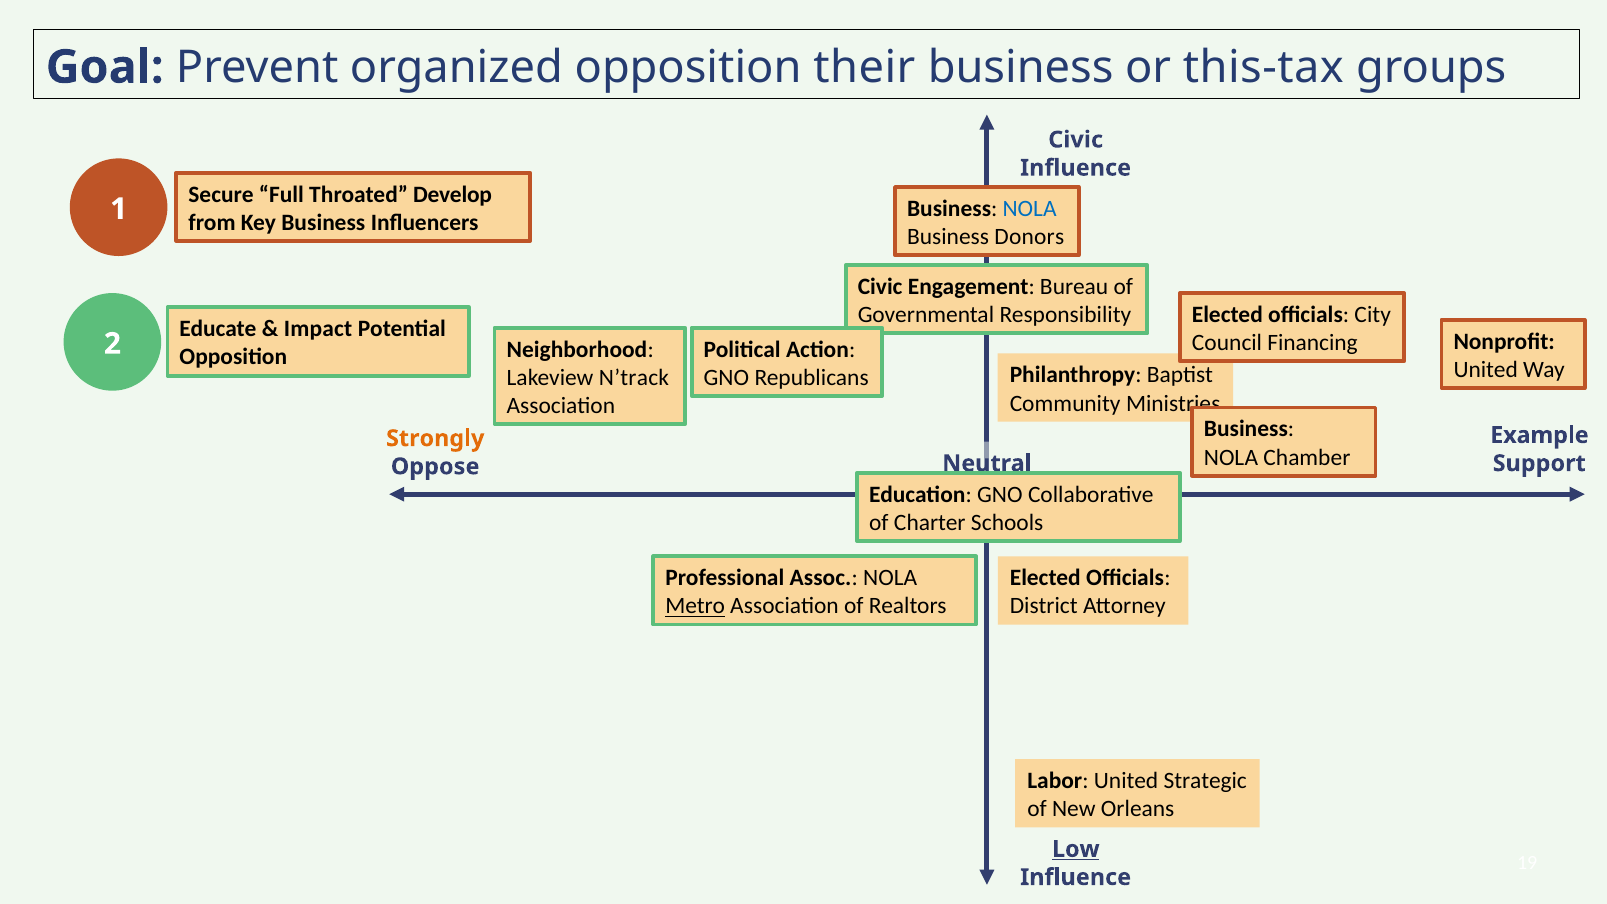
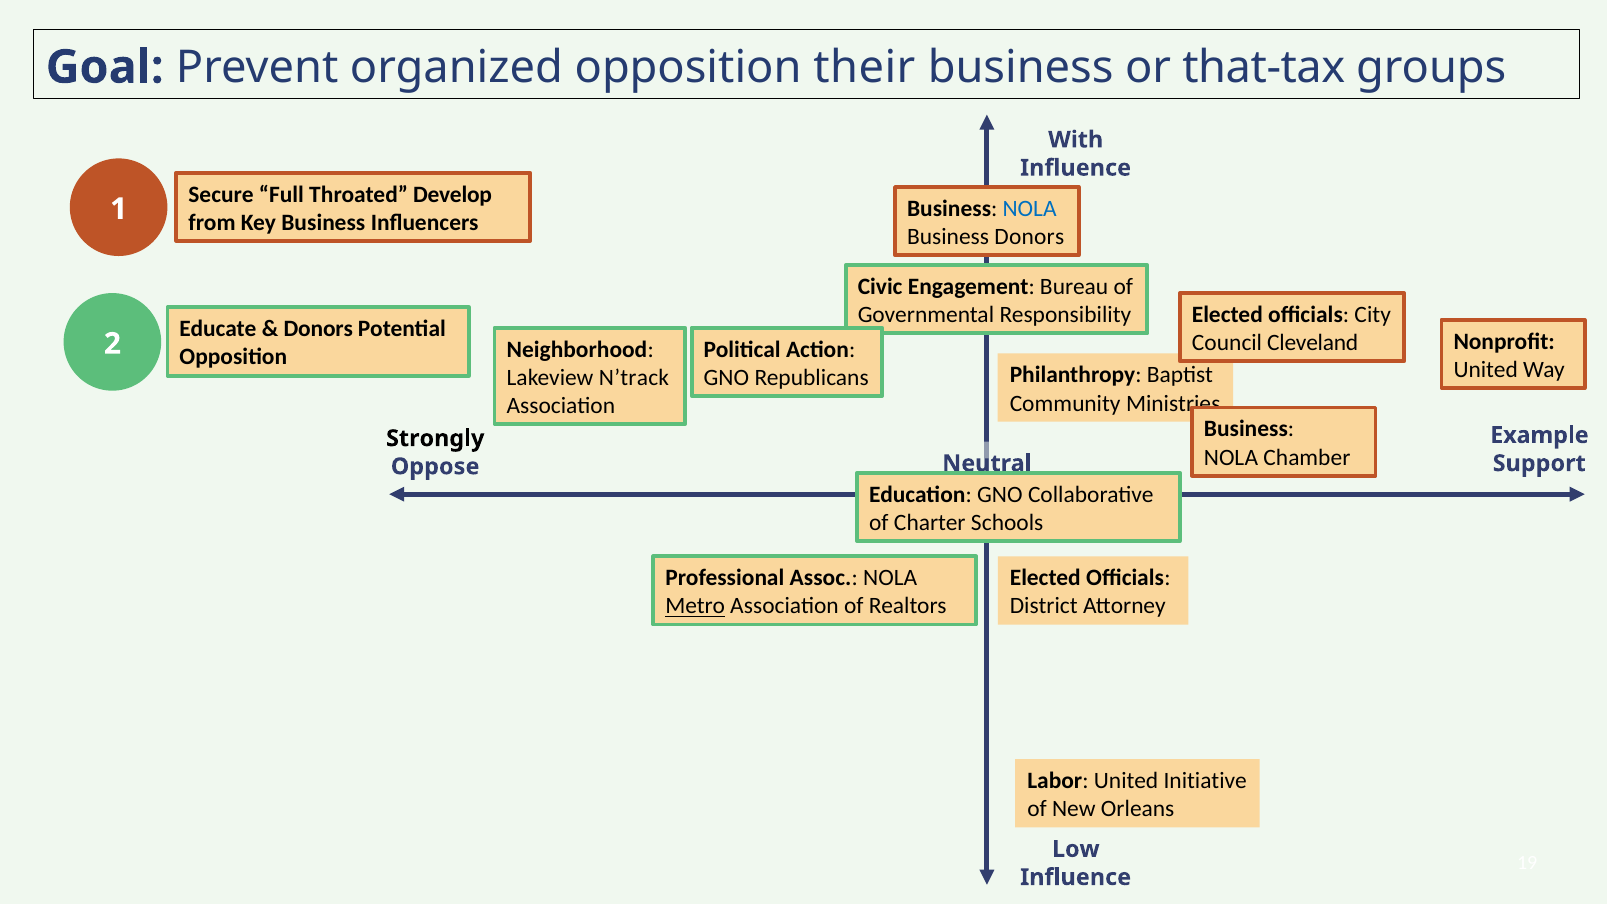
this-tax: this-tax -> that-tax
Civic at (1076, 140): Civic -> With
Impact at (318, 329): Impact -> Donors
Financing: Financing -> Cleveland
Strongly colour: orange -> black
Strategic: Strategic -> Initiative
Low underline: present -> none
